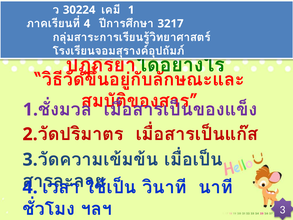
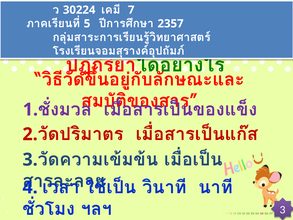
1 at (131, 10): 1 -> 7
4 at (87, 24): 4 -> 5
3217: 3217 -> 2357
